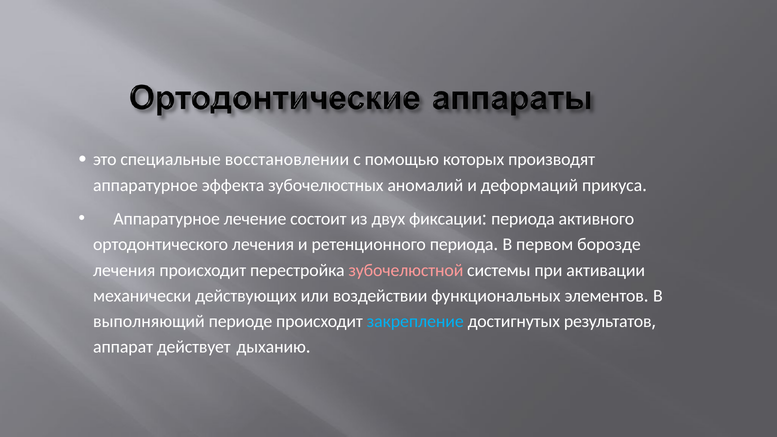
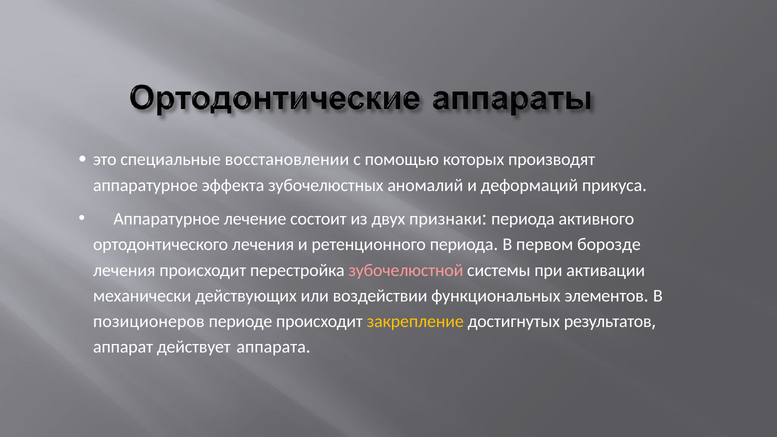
фиксации: фиксации -> признаки
выполняющий: выполняющий -> позиционеров
закрепление colour: light blue -> yellow
дыханию: дыханию -> аппарата
